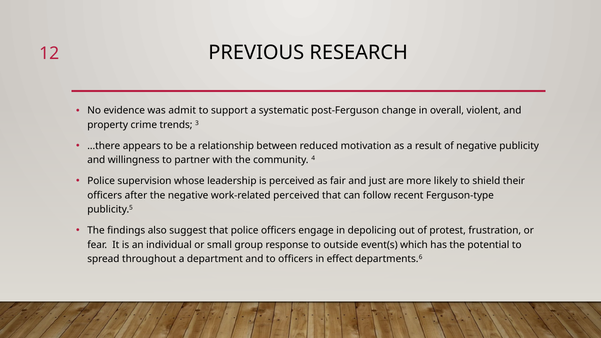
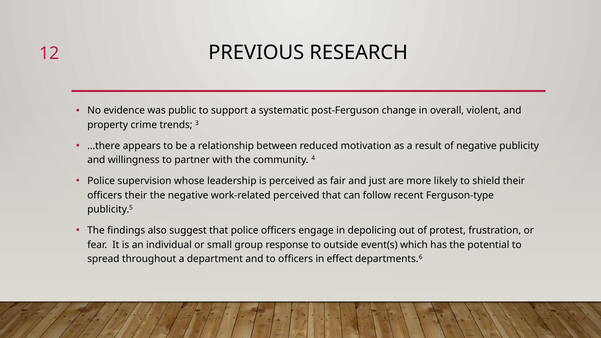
admit: admit -> public
officers after: after -> their
